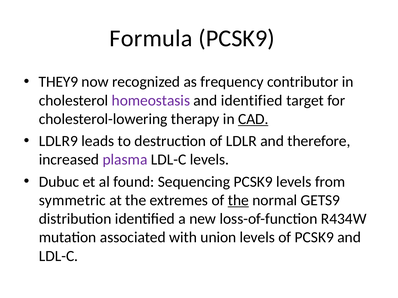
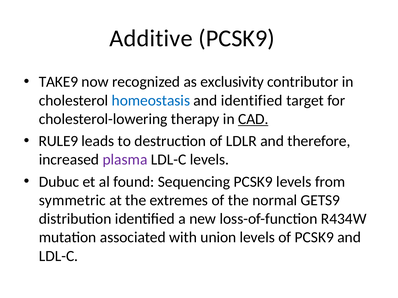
Formula: Formula -> Additive
THEY9: THEY9 -> TAKE9
frequency: frequency -> exclusivity
homeostasis colour: purple -> blue
LDLR9: LDLR9 -> RULE9
the at (238, 201) underline: present -> none
